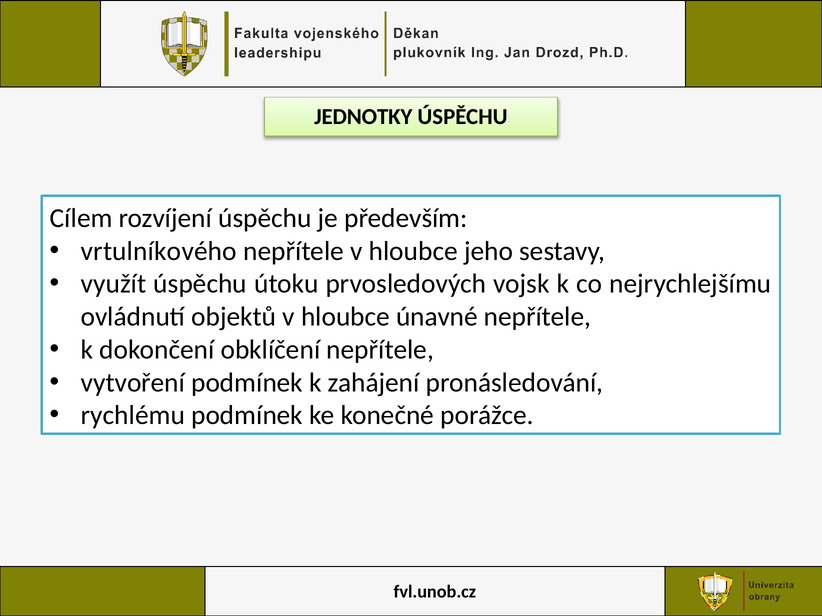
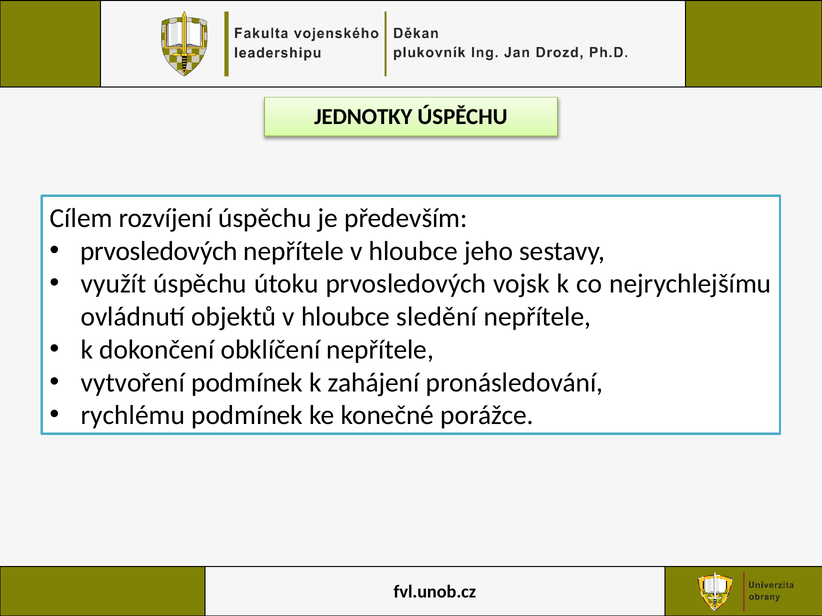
vrtulníkového at (159, 251): vrtulníkového -> prvosledových
únavné: únavné -> sledění
